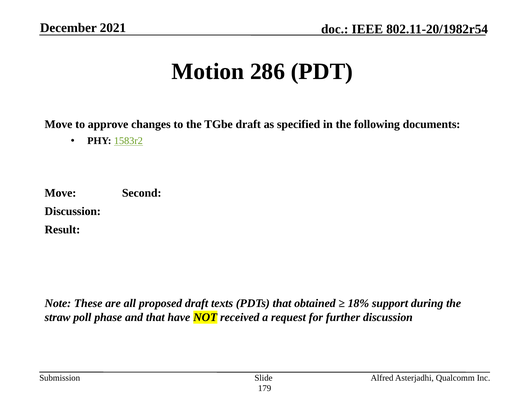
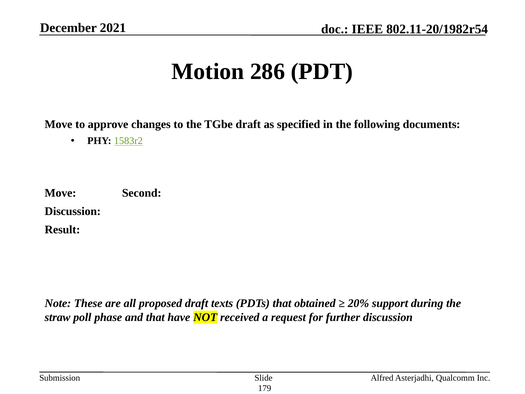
18%: 18% -> 20%
